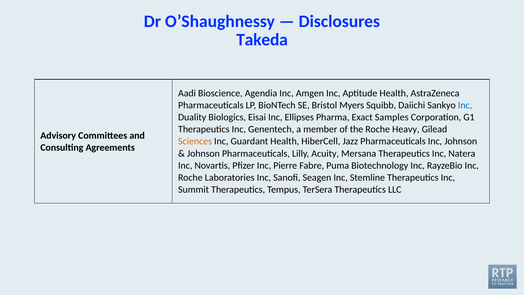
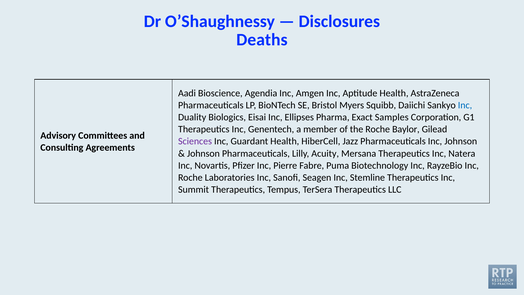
Takeda: Takeda -> Deaths
Heavy: Heavy -> Baylor
Sciences colour: orange -> purple
